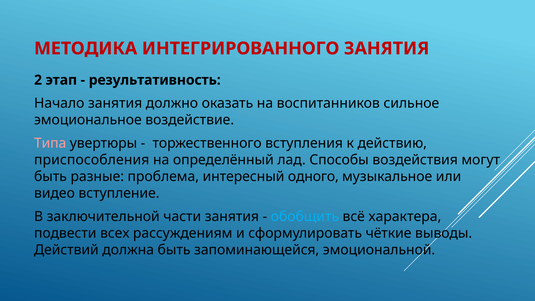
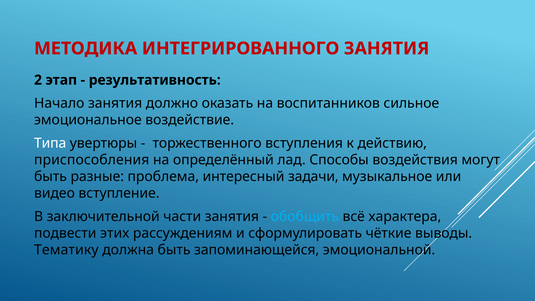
Типа colour: pink -> white
одного: одного -> задачи
всех: всех -> этих
Действий: Действий -> Тематику
